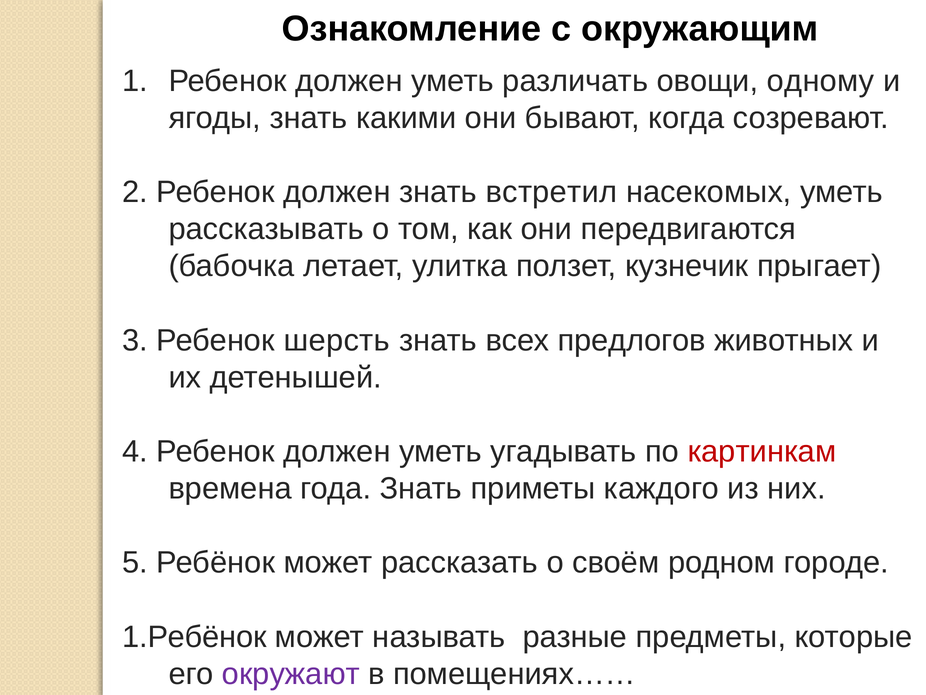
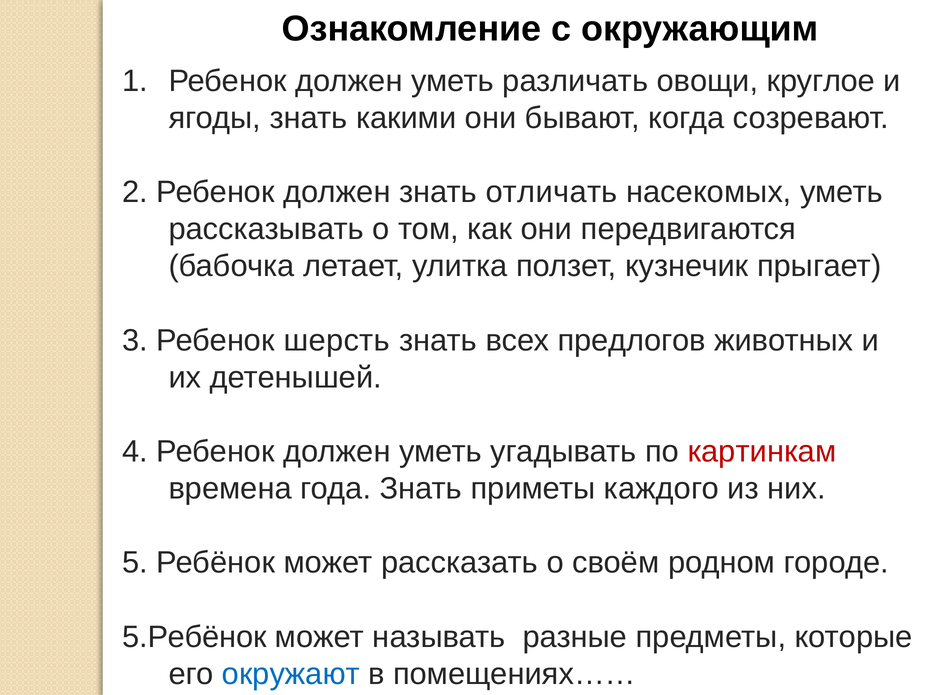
одному: одному -> круглое
встретил: встретил -> отличать
1.Ребёнок: 1.Ребёнок -> 5.Ребёнок
окружают colour: purple -> blue
